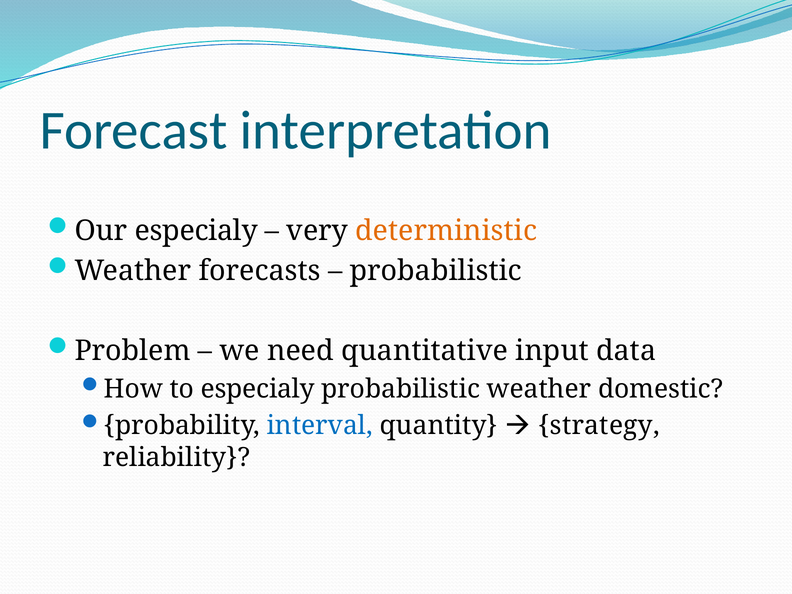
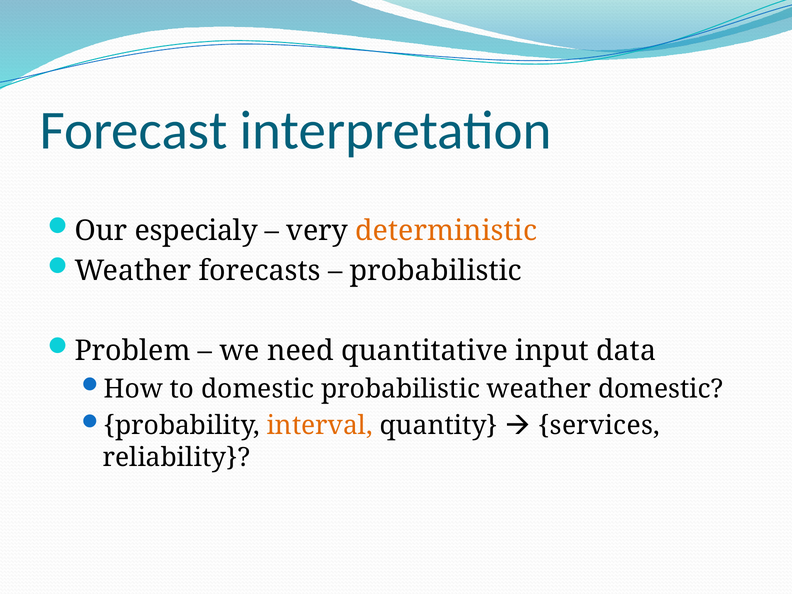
to especialy: especialy -> domestic
interval colour: blue -> orange
strategy: strategy -> services
